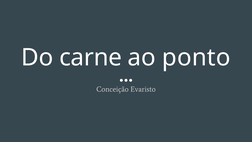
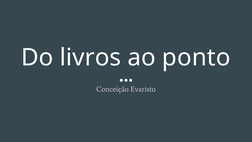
carne: carne -> livros
